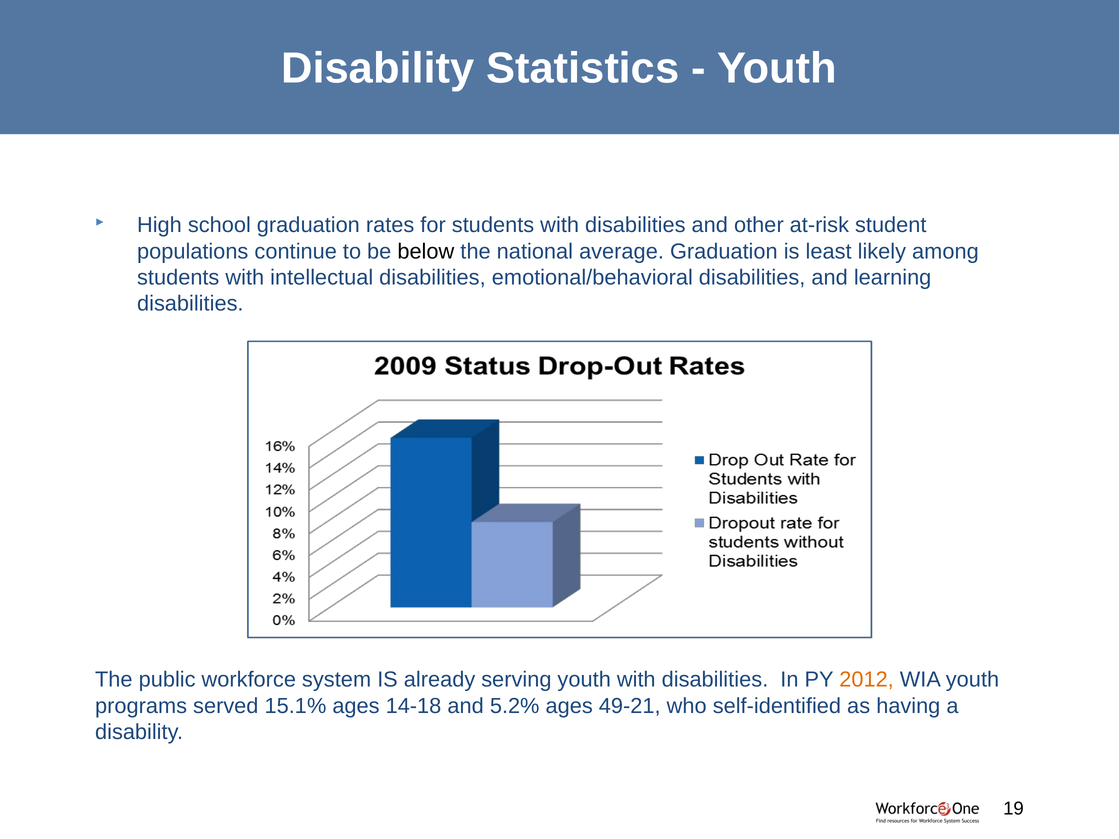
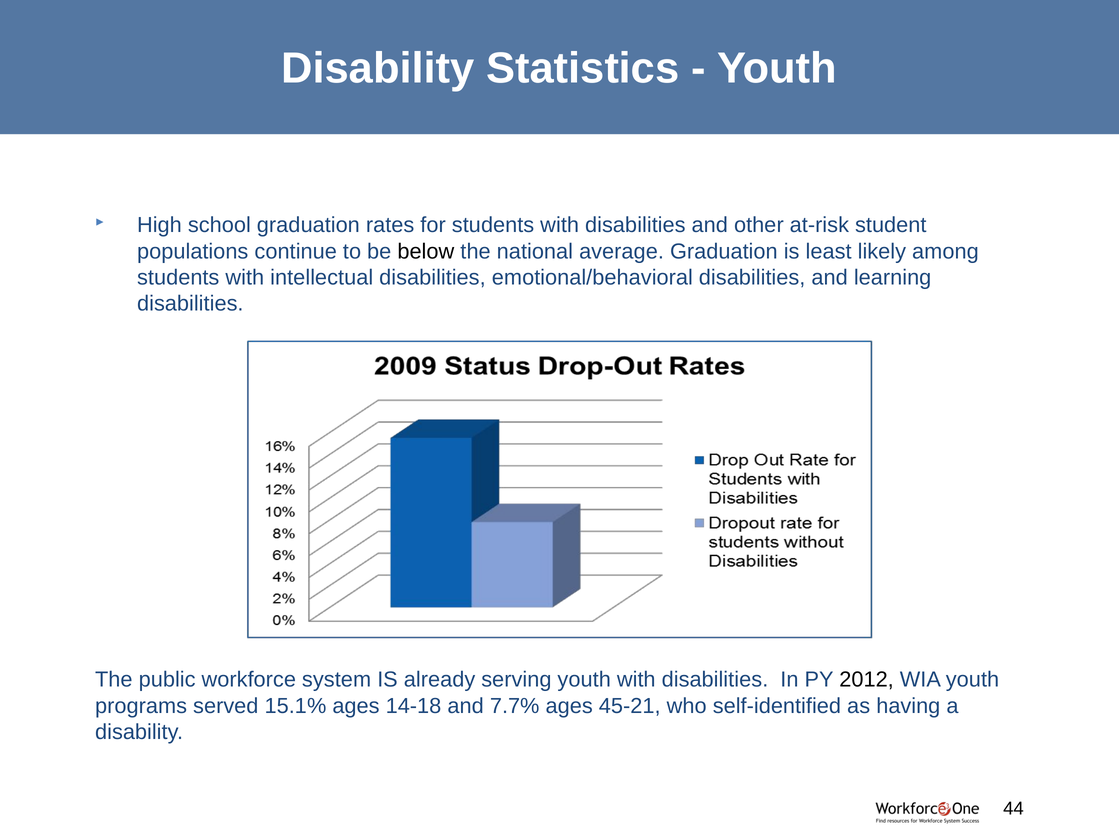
2012 colour: orange -> black
5.2%: 5.2% -> 7.7%
49-21: 49-21 -> 45-21
19: 19 -> 44
